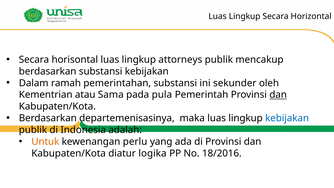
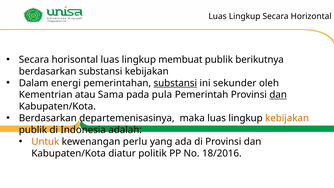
attorneys: attorneys -> membuat
mencakup: mencakup -> berikutnya
ramah: ramah -> energi
substansi at (175, 83) underline: none -> present
kebijakan at (287, 118) colour: blue -> orange
logika: logika -> politik
